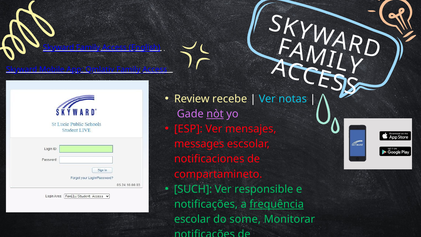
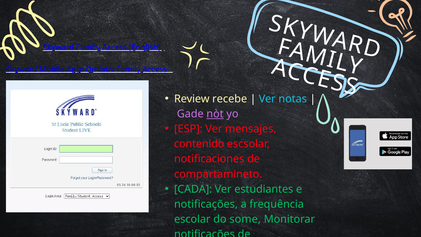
messages: messages -> contenido
SUCH: SUCH -> CADA
responsible: responsible -> estudiantes
frequência underline: present -> none
